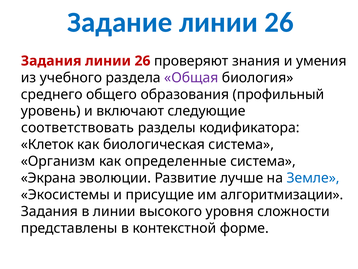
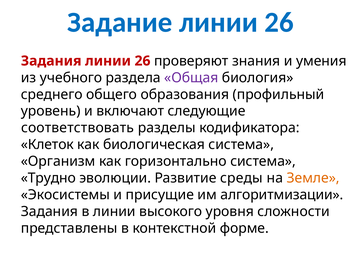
определенные: определенные -> горизонтально
Экрана: Экрана -> Трудно
лучше: лучше -> среды
Земле colour: blue -> orange
